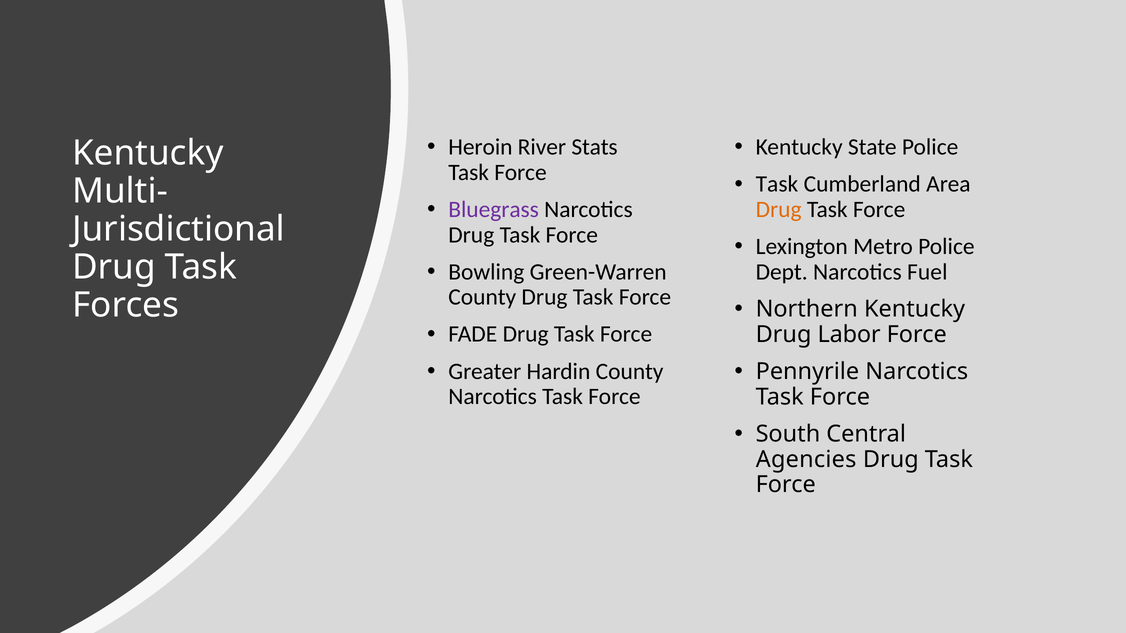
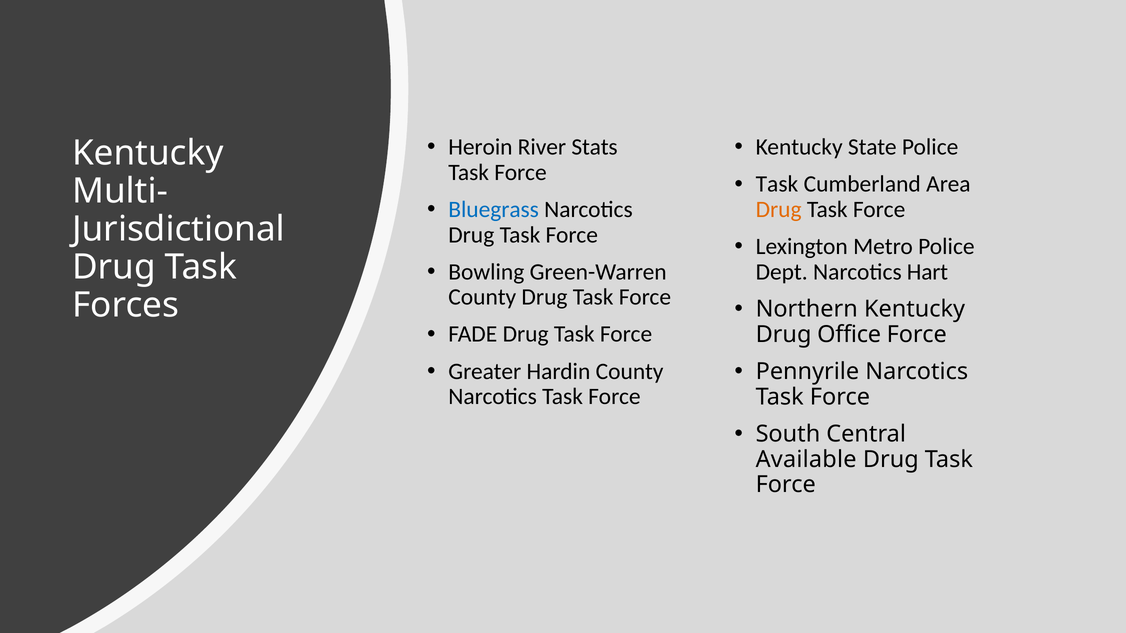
Bluegrass colour: purple -> blue
Fuel: Fuel -> Hart
Labor: Labor -> Office
Agencies: Agencies -> Available
